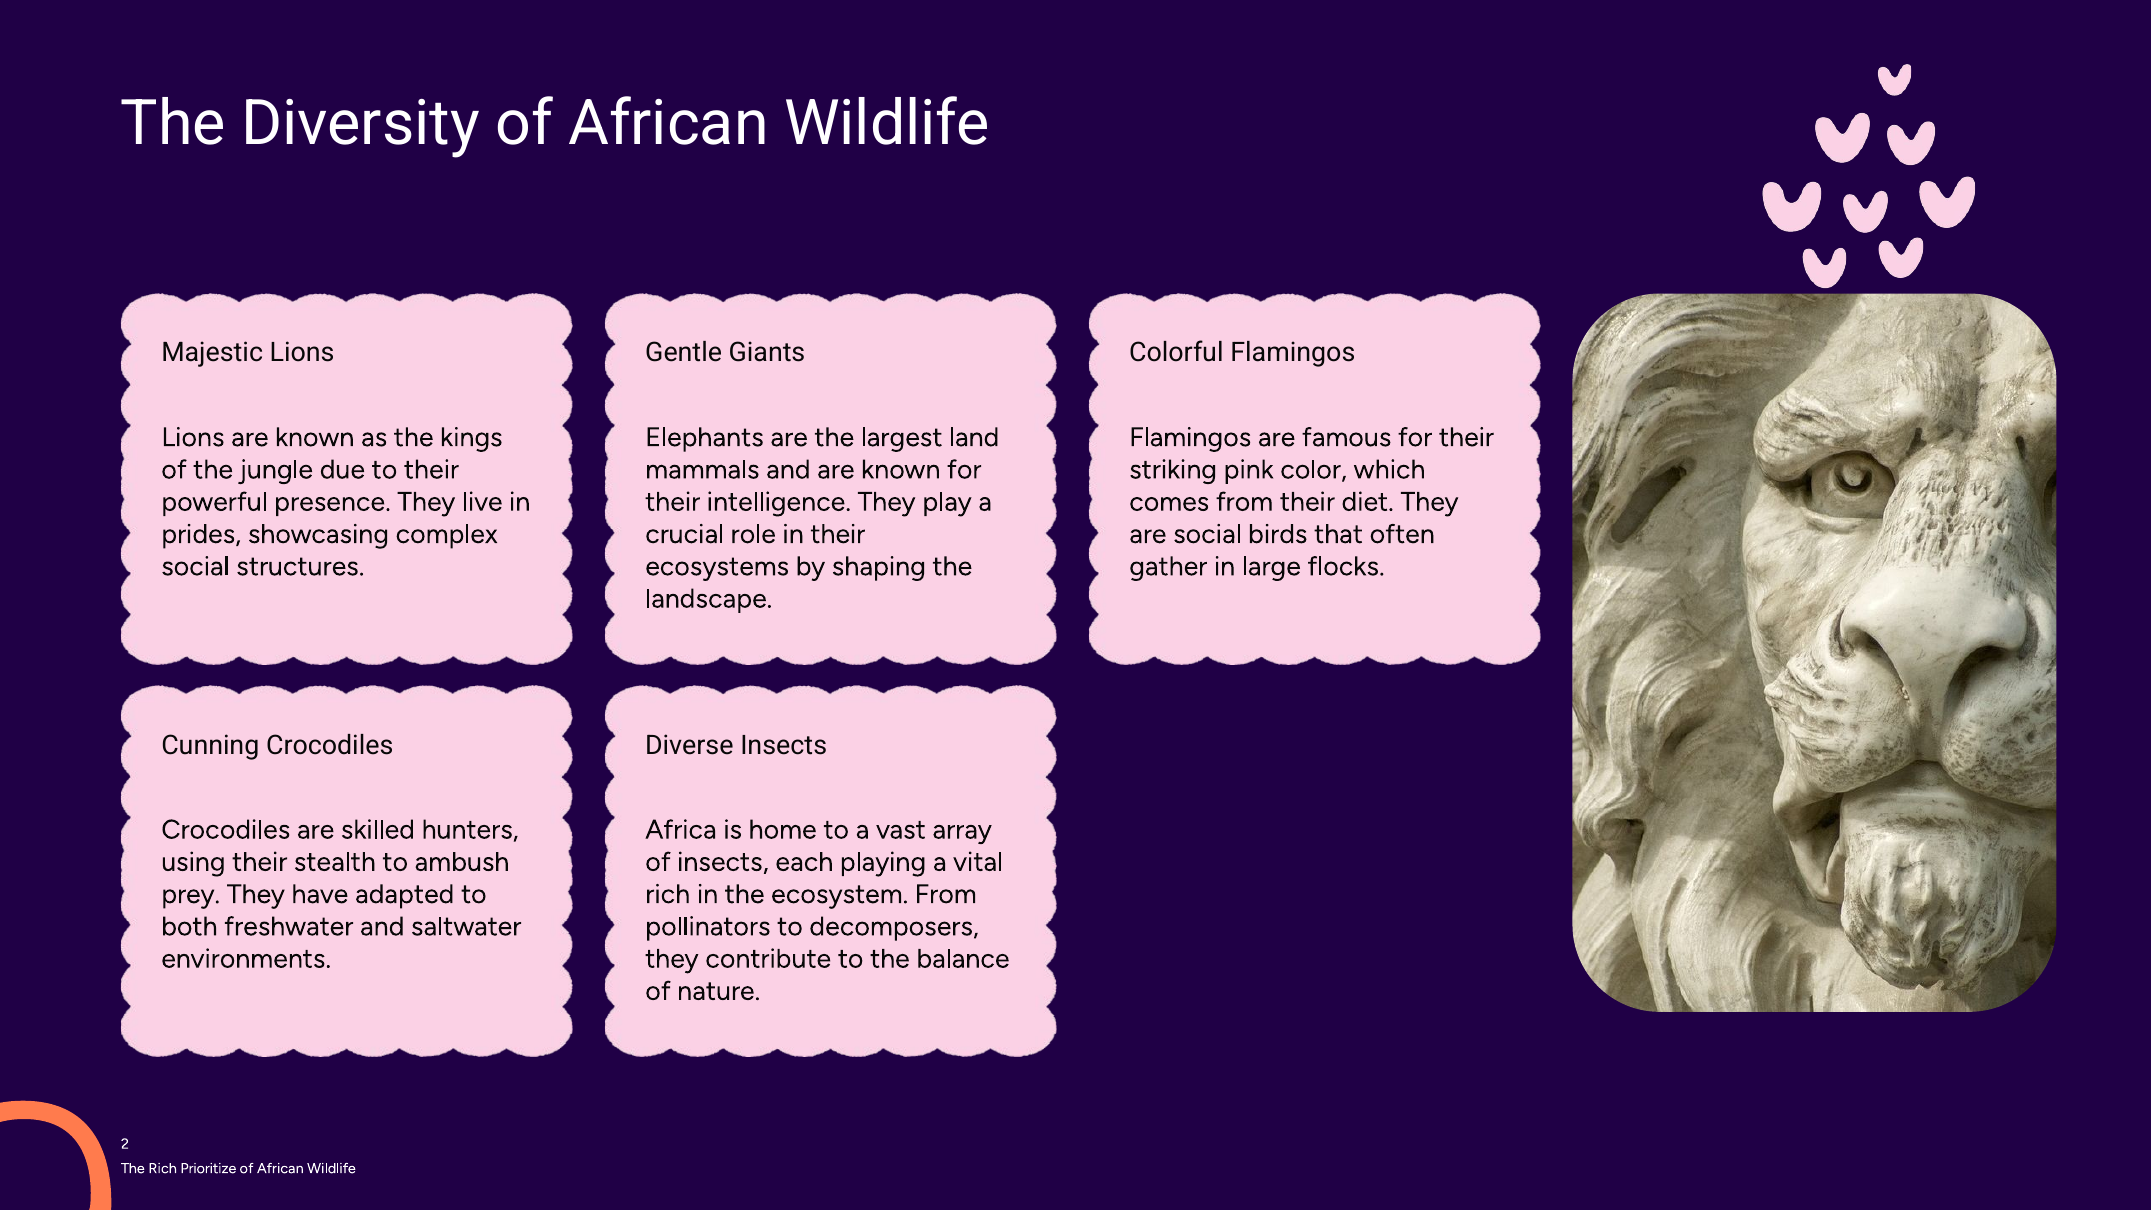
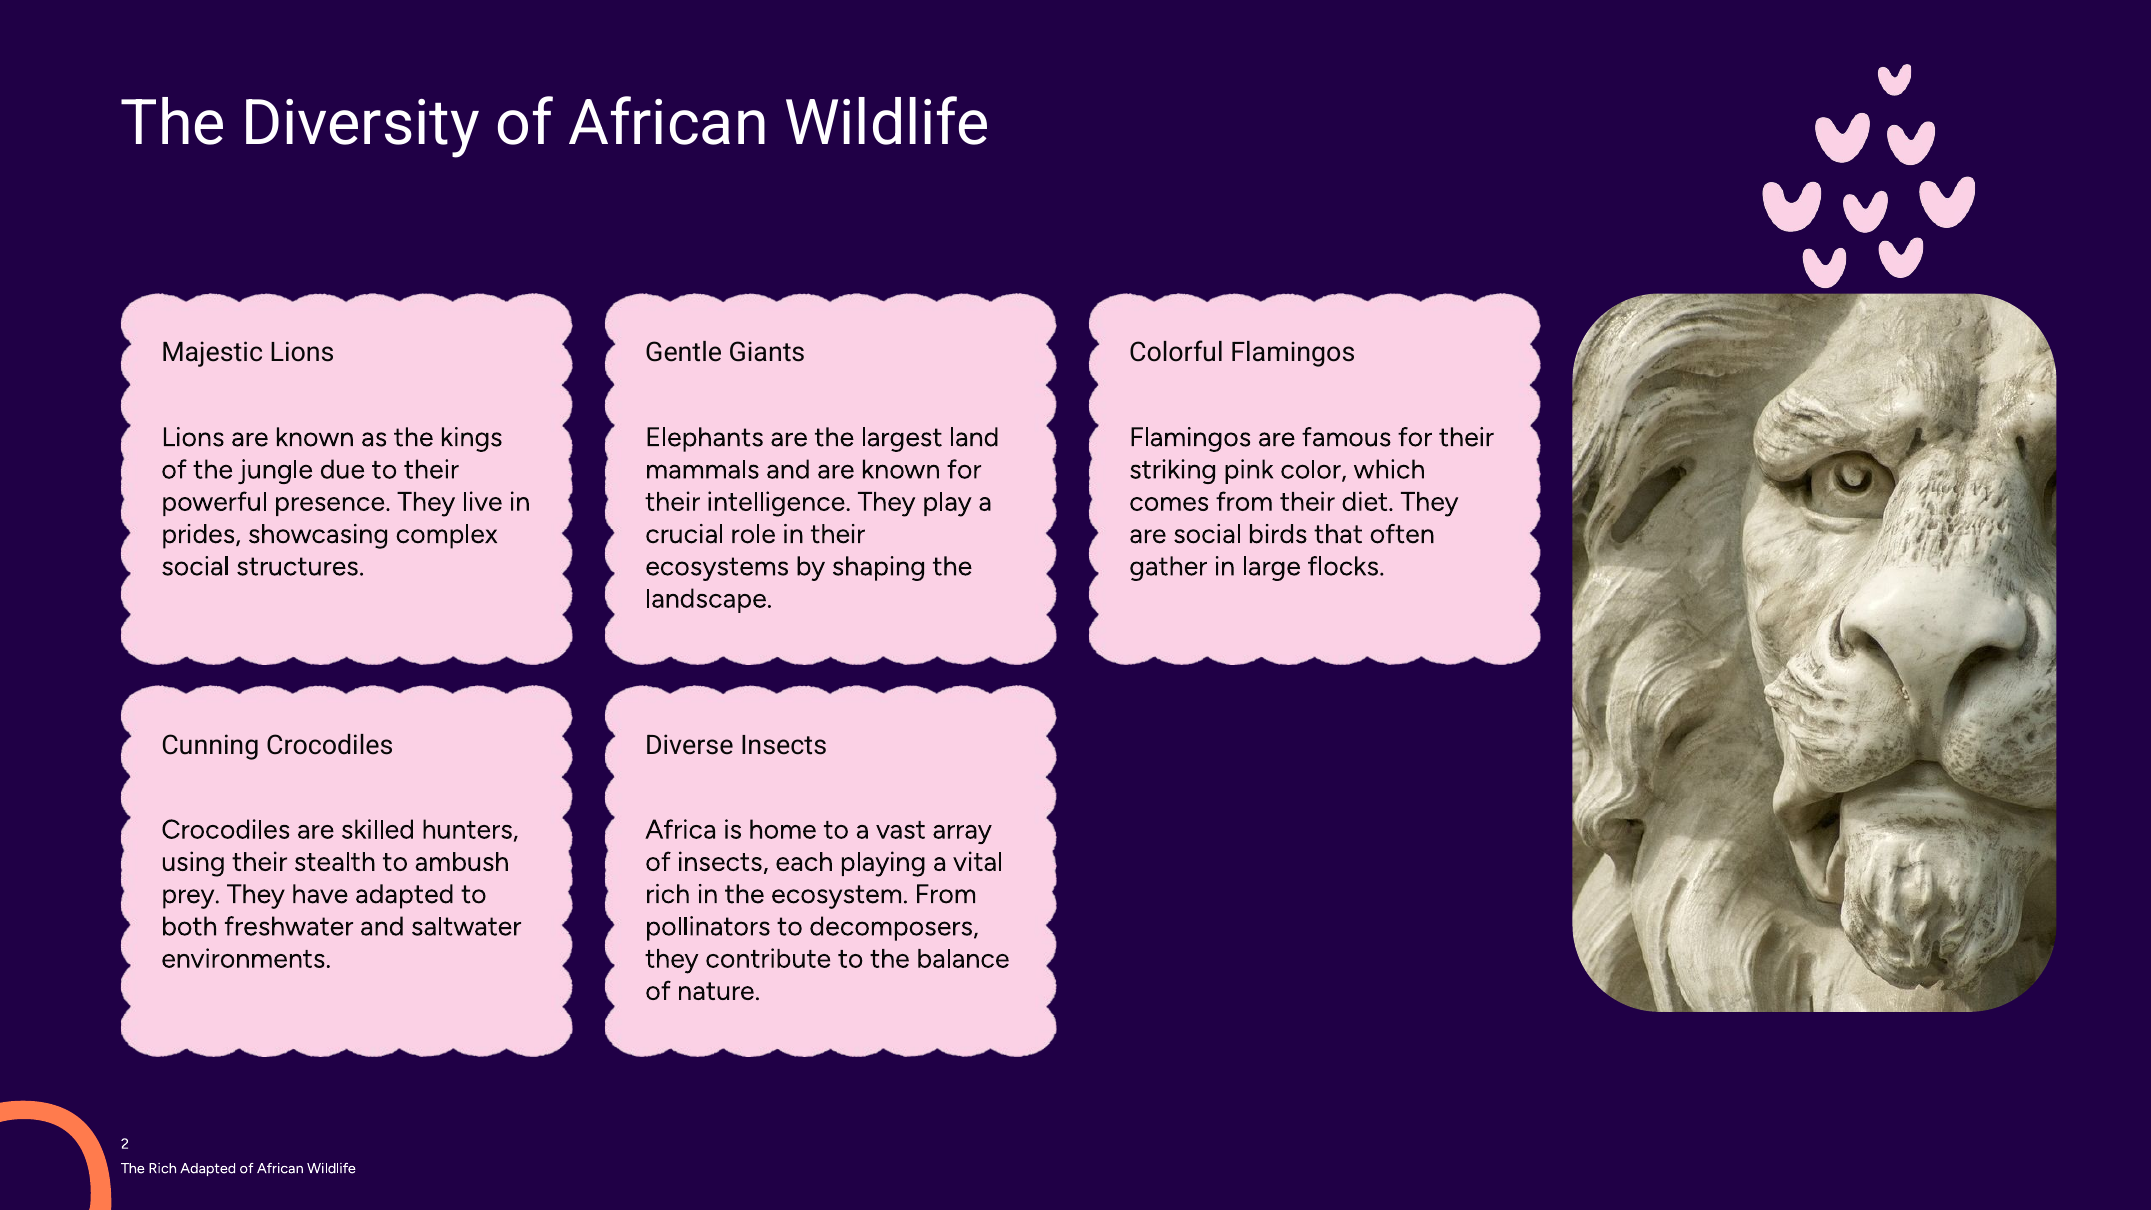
Rich Prioritize: Prioritize -> Adapted
